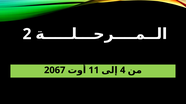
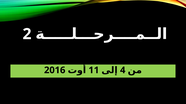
2067: 2067 -> 2016
